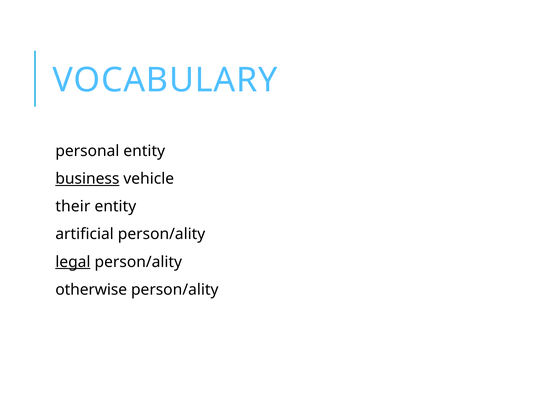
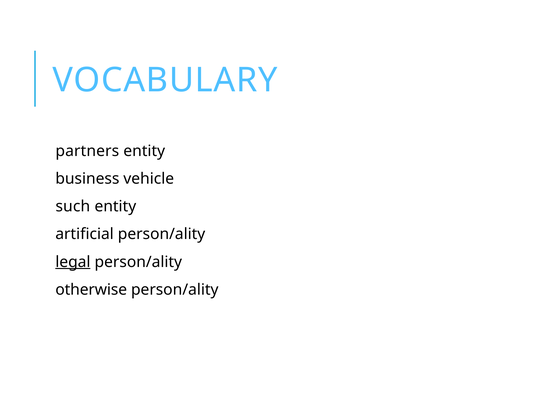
personal: personal -> partners
business underline: present -> none
their: their -> such
